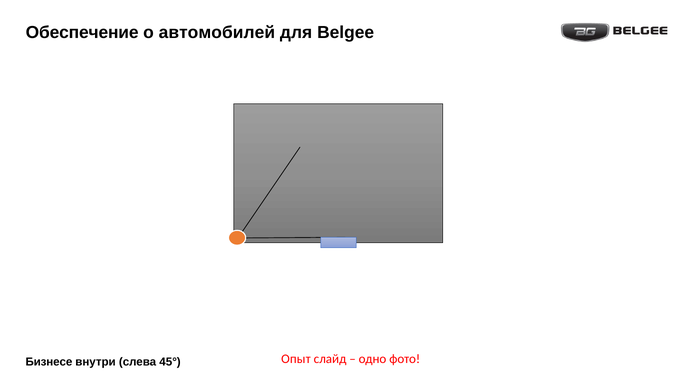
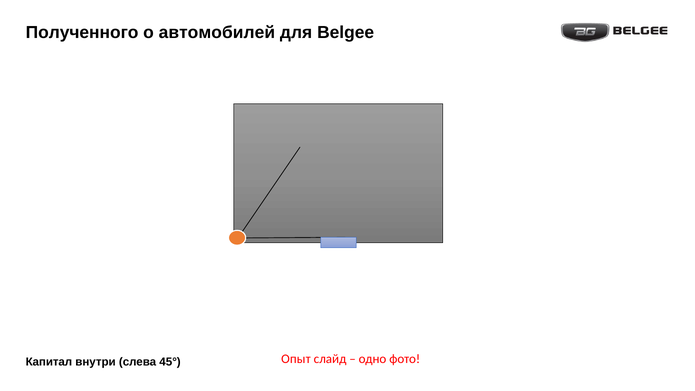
Обеспечение: Обеспечение -> Полученного
Бизнесе: Бизнесе -> Капитал
